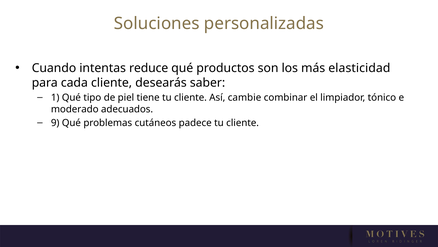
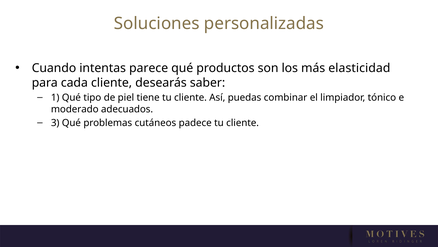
reduce: reduce -> parece
cambie: cambie -> puedas
9: 9 -> 3
